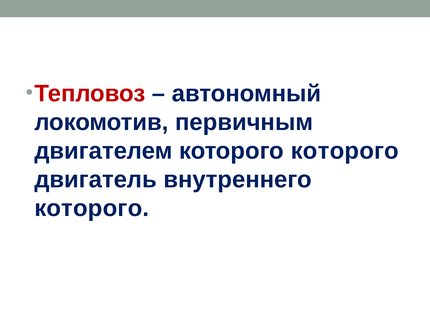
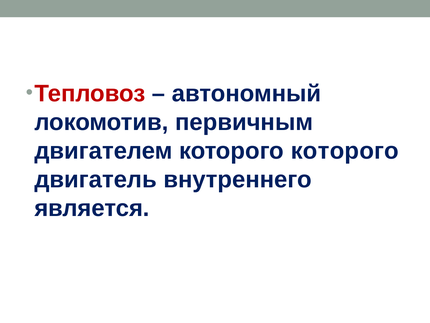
которого at (92, 208): которого -> является
